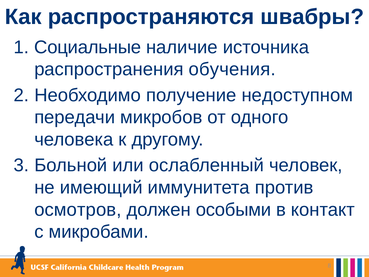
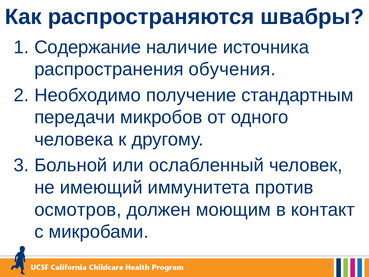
Социальные: Социальные -> Содержание
недоступном: недоступном -> стандартным
особыми: особыми -> моющим
